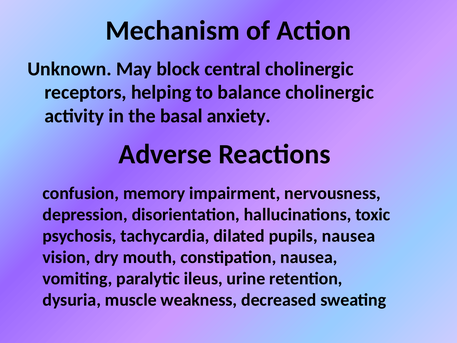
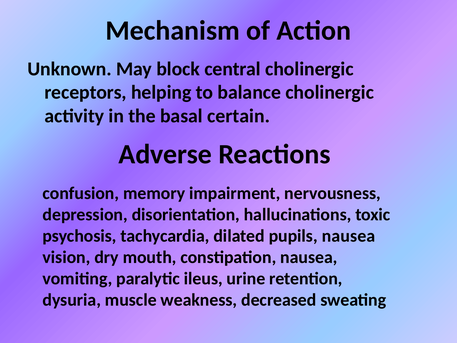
anxiety: anxiety -> certain
